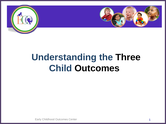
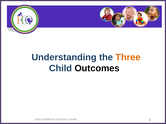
Three colour: black -> orange
